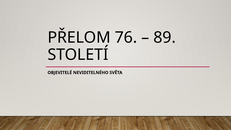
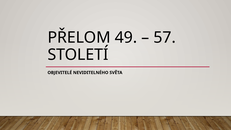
76: 76 -> 49
89: 89 -> 57
